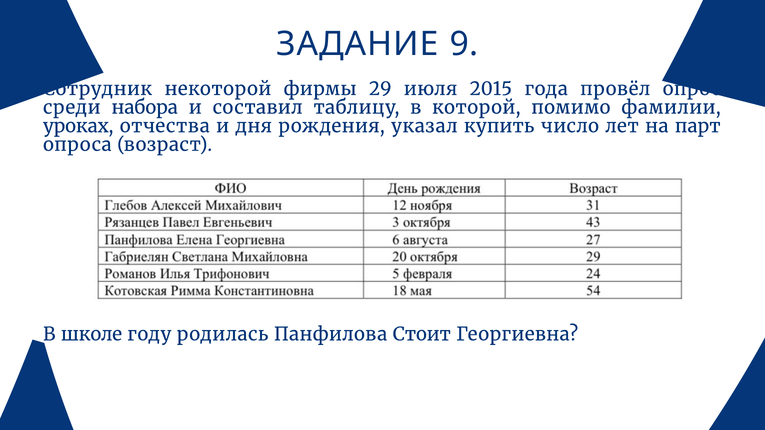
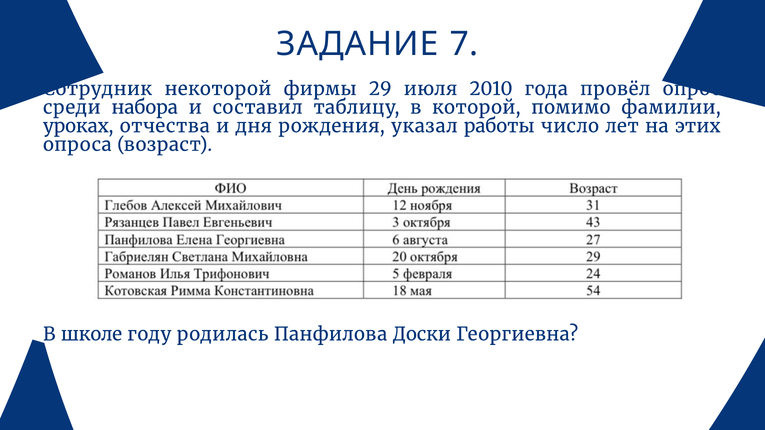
9: 9 -> 7
2015: 2015 -> 2010
купить: купить -> работы
парт: парт -> этих
Стоит: Стоит -> Доски
